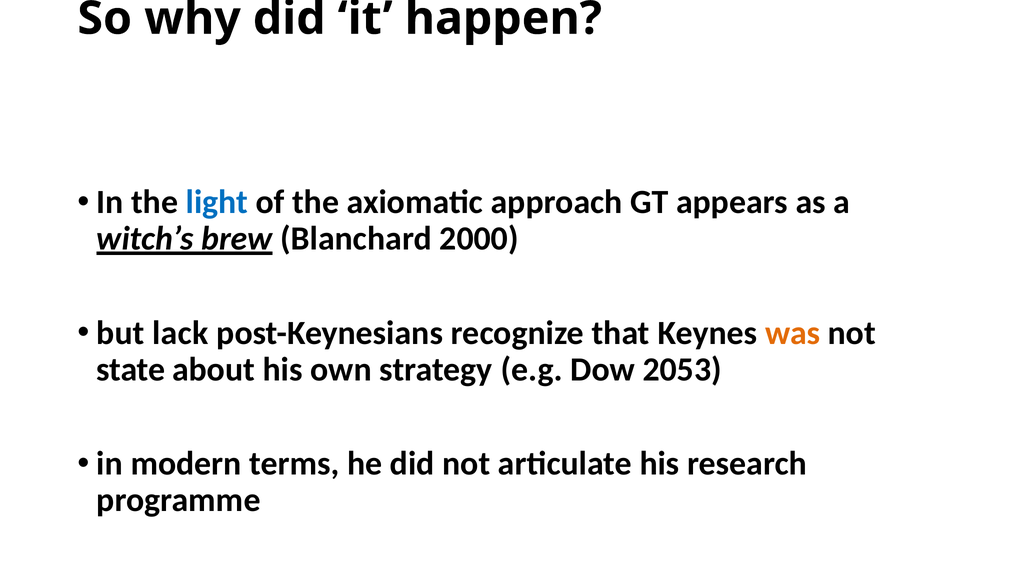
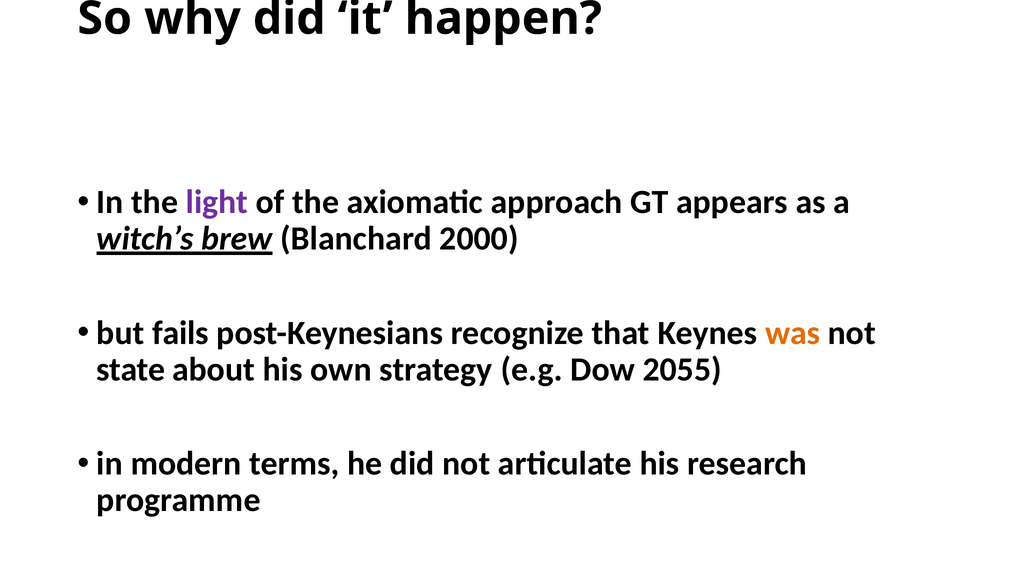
light colour: blue -> purple
lack: lack -> fails
2053: 2053 -> 2055
